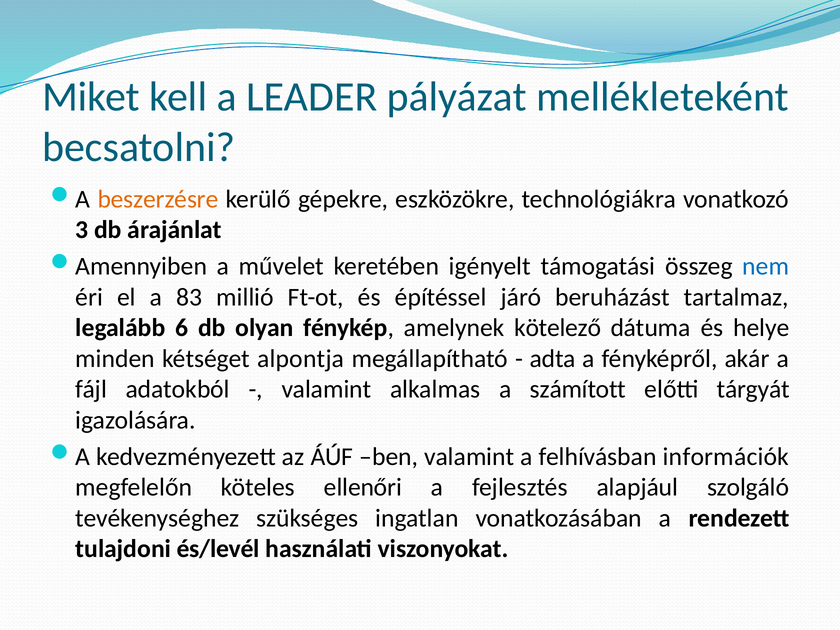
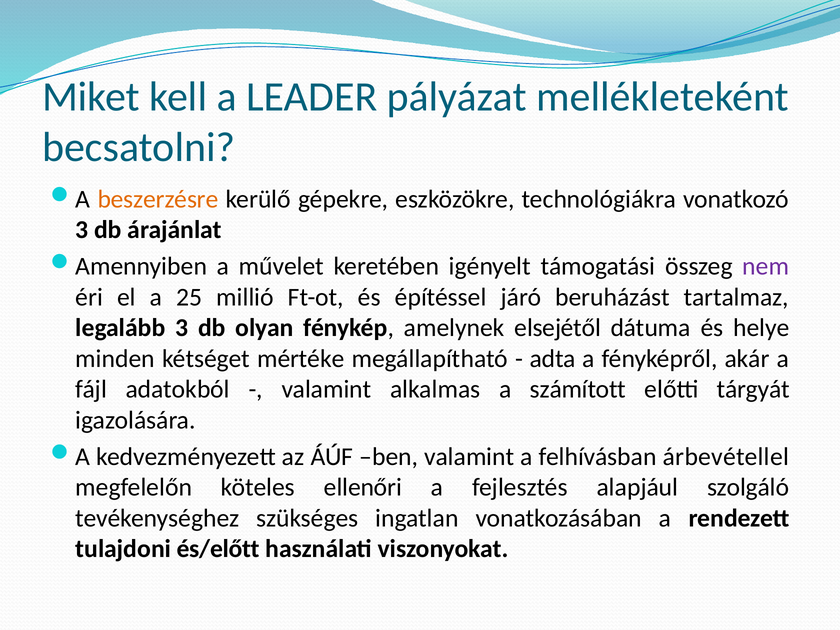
nem colour: blue -> purple
83: 83 -> 25
legalább 6: 6 -> 3
kötelező: kötelező -> elsejétől
alpontja: alpontja -> mértéke
információk: információk -> árbevétellel
és/levél: és/levél -> és/előtt
